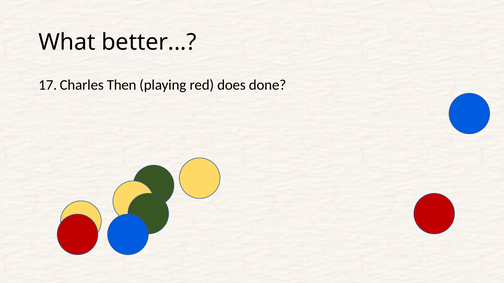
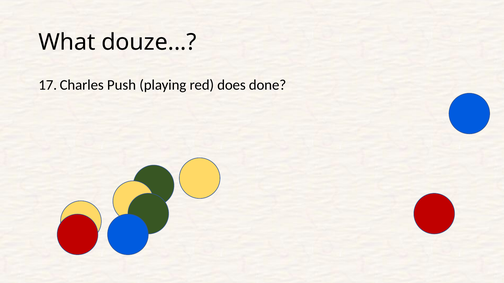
better: better -> douze
Then: Then -> Push
